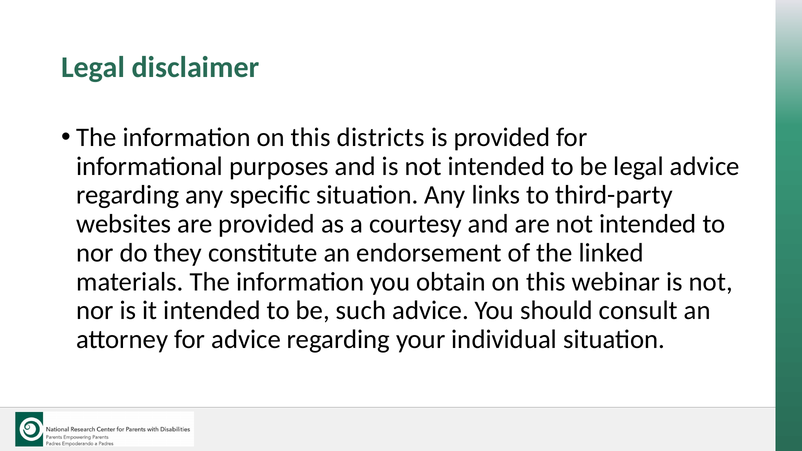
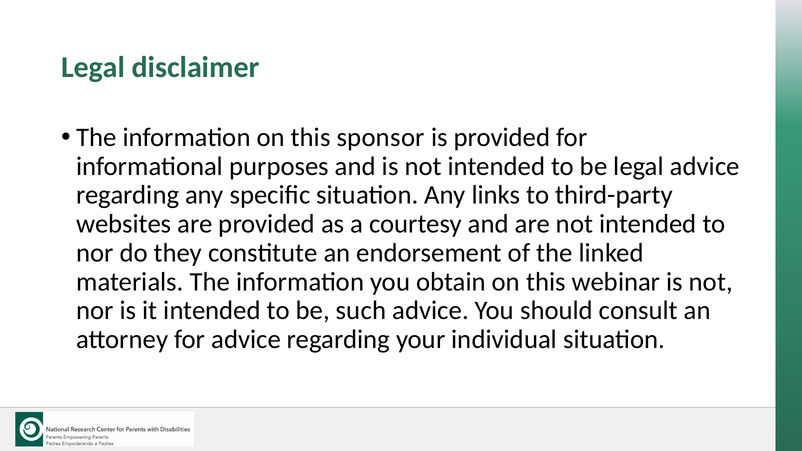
districts: districts -> sponsor
